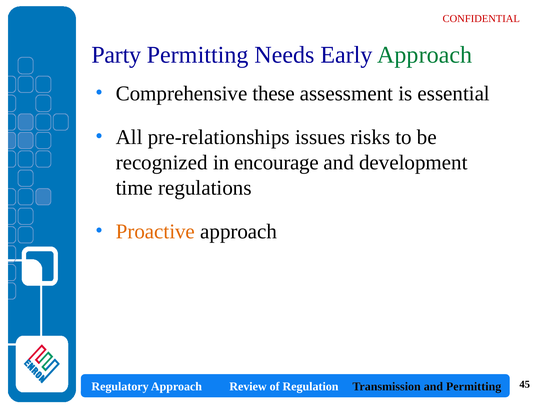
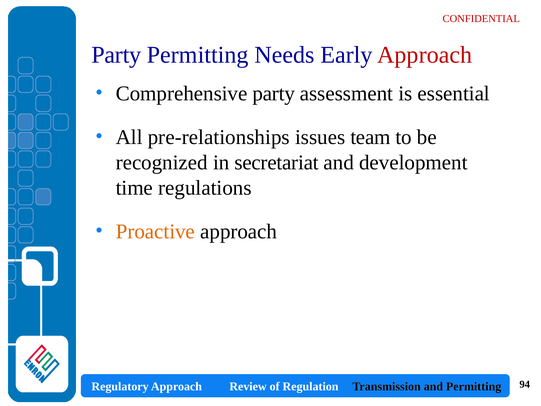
Approach at (425, 55) colour: green -> red
Comprehensive these: these -> party
risks: risks -> team
encourage: encourage -> secretariat
45: 45 -> 94
